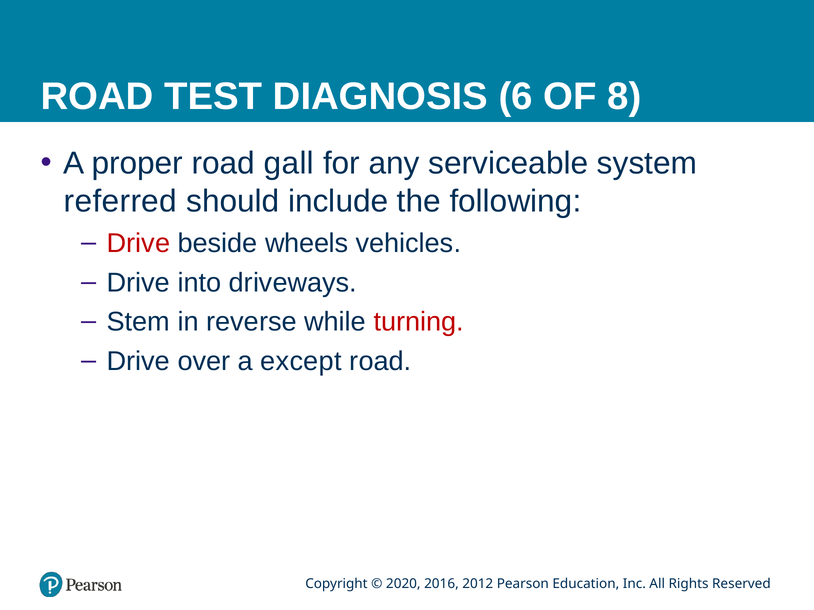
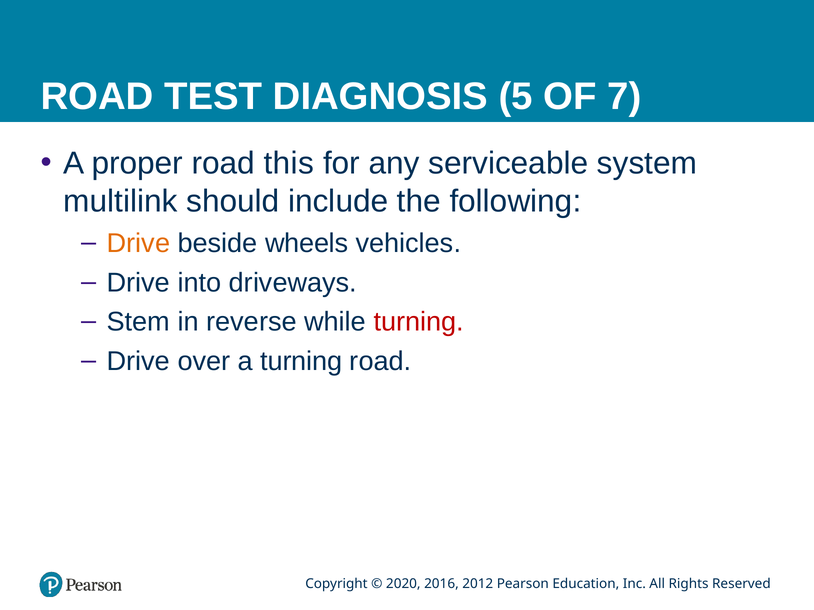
6: 6 -> 5
8: 8 -> 7
gall: gall -> this
referred: referred -> multilink
Drive at (138, 243) colour: red -> orange
a except: except -> turning
